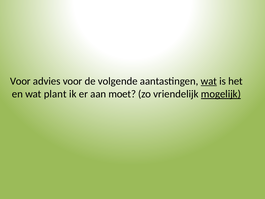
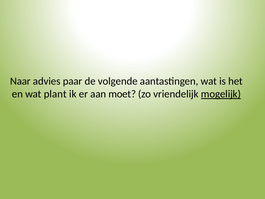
Voor at (20, 81): Voor -> Naar
advies voor: voor -> paar
wat at (209, 81) underline: present -> none
